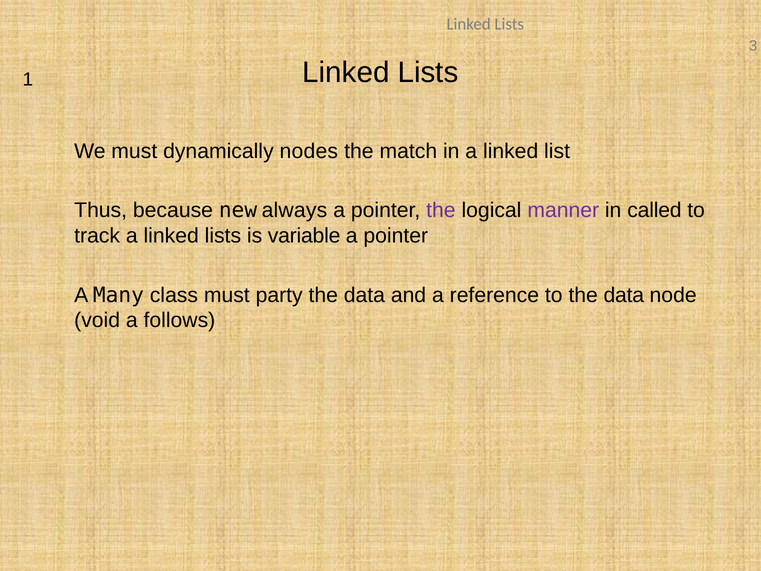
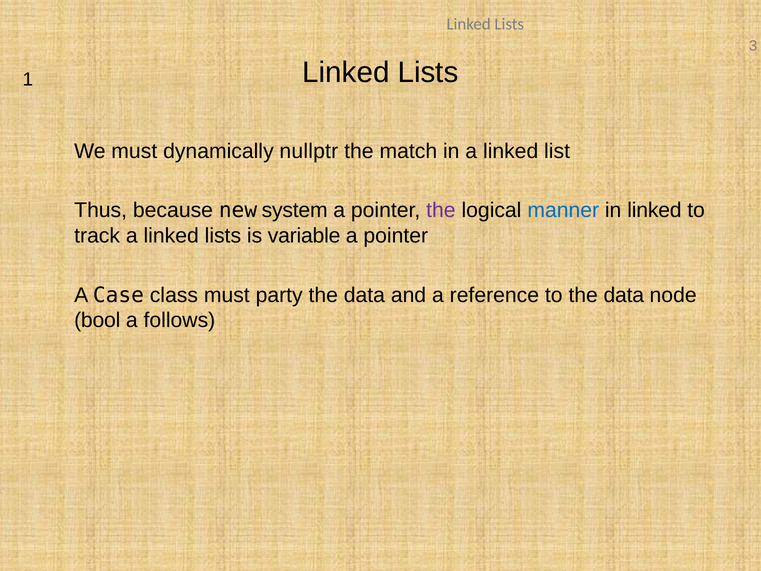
nodes: nodes -> nullptr
always: always -> system
manner colour: purple -> blue
in called: called -> linked
Many: Many -> Case
void: void -> bool
